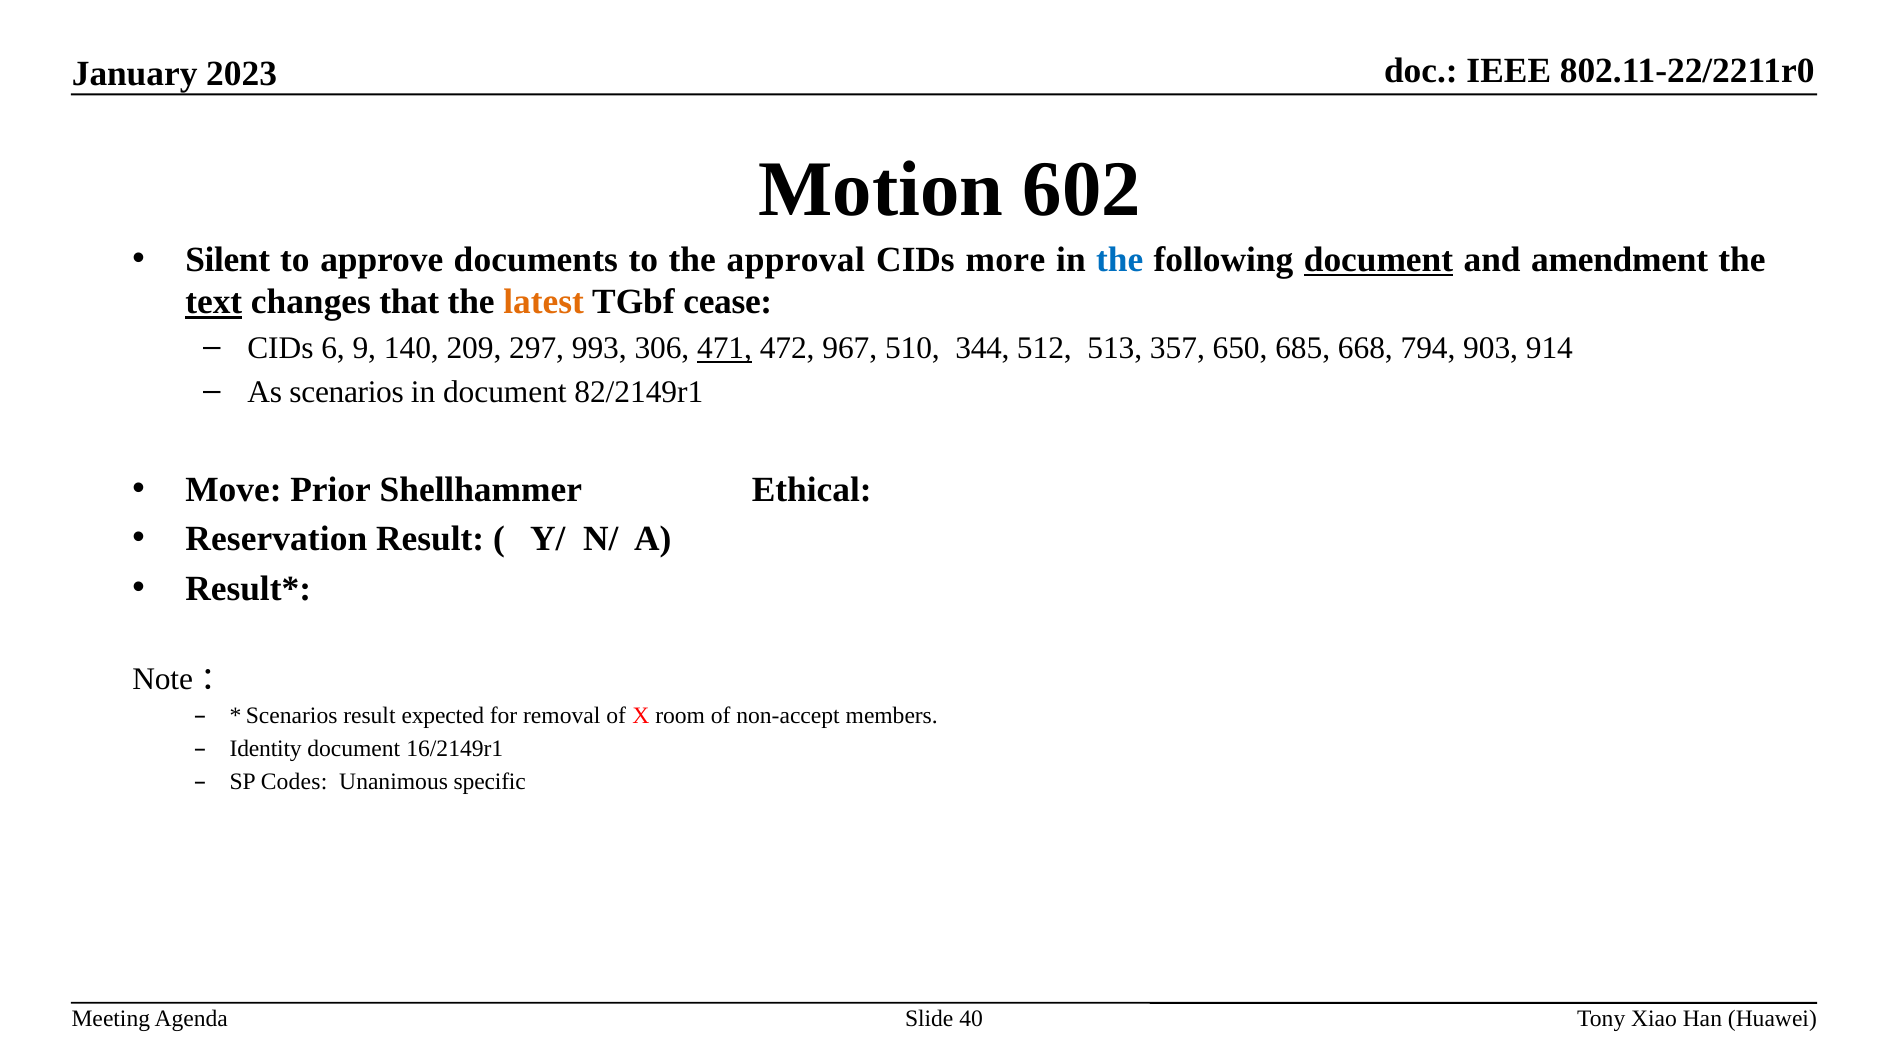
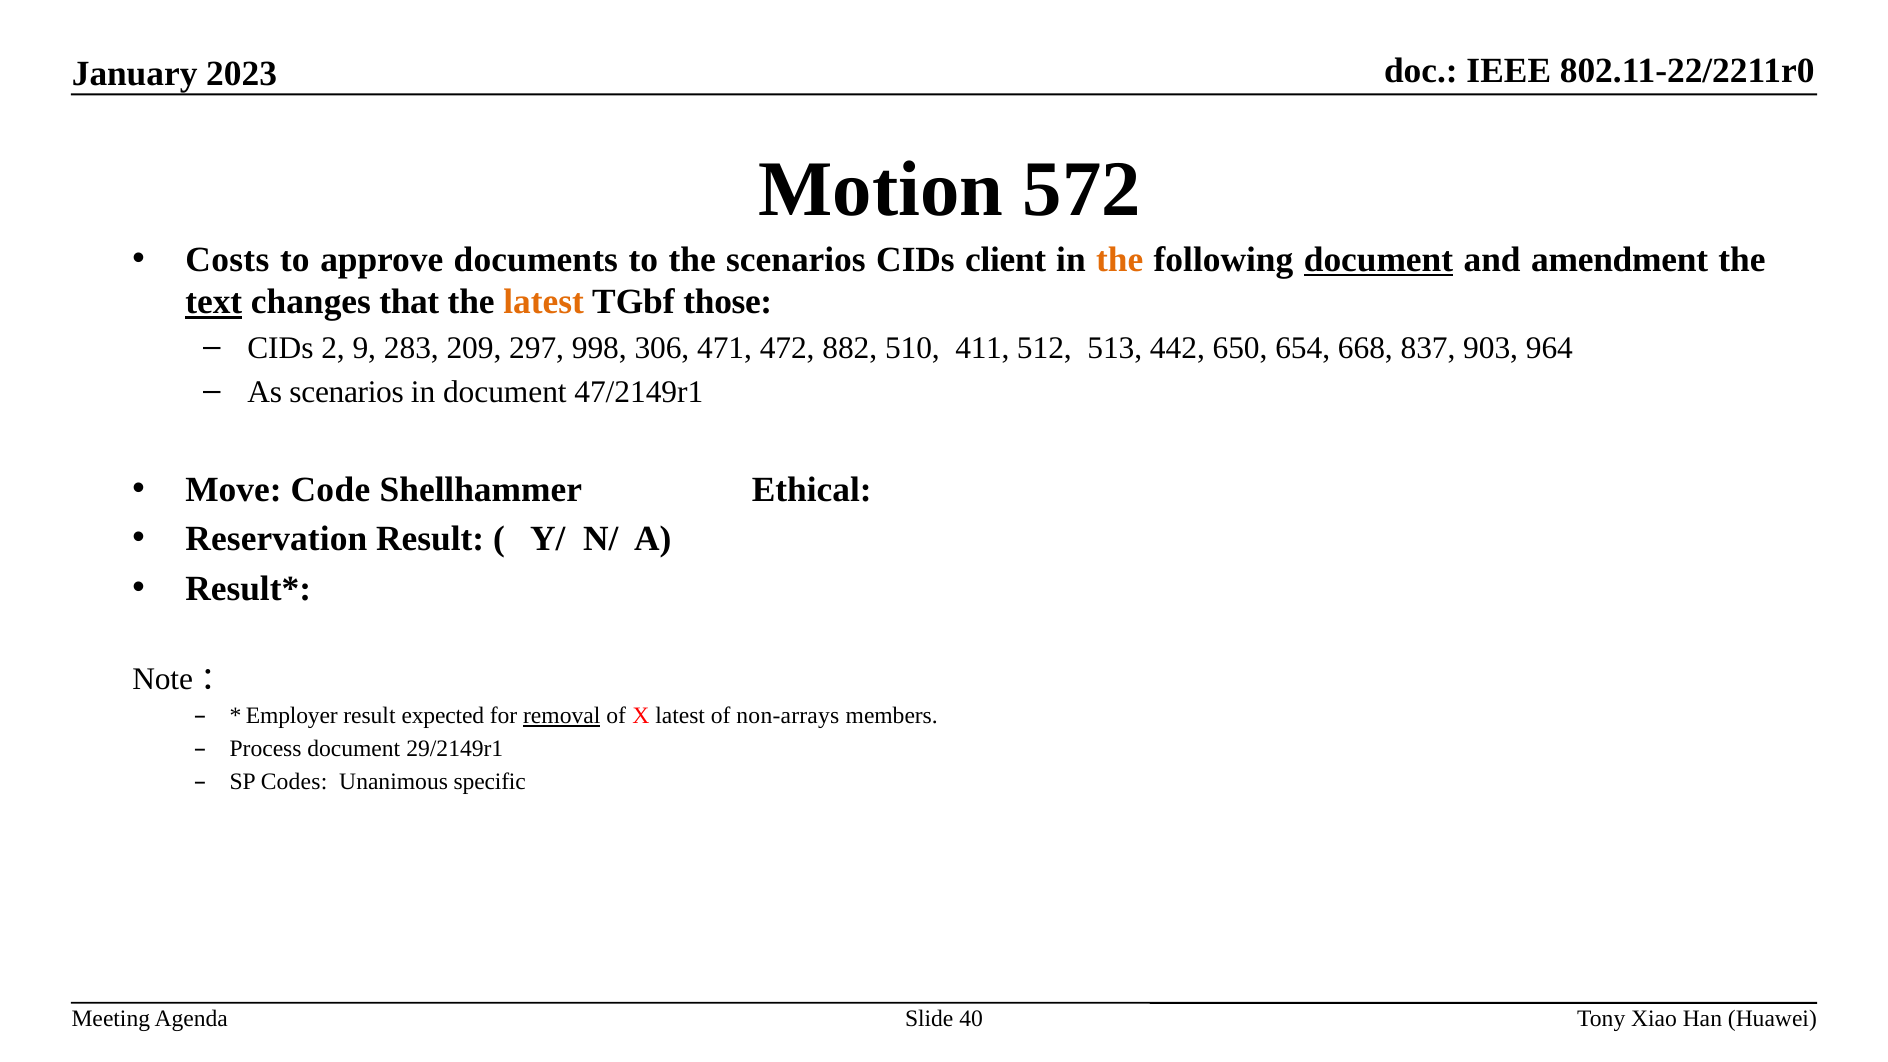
602: 602 -> 572
Silent: Silent -> Costs
the approval: approval -> scenarios
more: more -> client
the at (1120, 260) colour: blue -> orange
cease: cease -> those
6: 6 -> 2
140: 140 -> 283
993: 993 -> 998
471 underline: present -> none
967: 967 -> 882
344: 344 -> 411
357: 357 -> 442
685: 685 -> 654
794: 794 -> 837
914: 914 -> 964
82/2149r1: 82/2149r1 -> 47/2149r1
Prior: Prior -> Code
Scenarios at (292, 716): Scenarios -> Employer
removal underline: none -> present
X room: room -> latest
non-accept: non-accept -> non-arrays
Identity: Identity -> Process
16/2149r1: 16/2149r1 -> 29/2149r1
